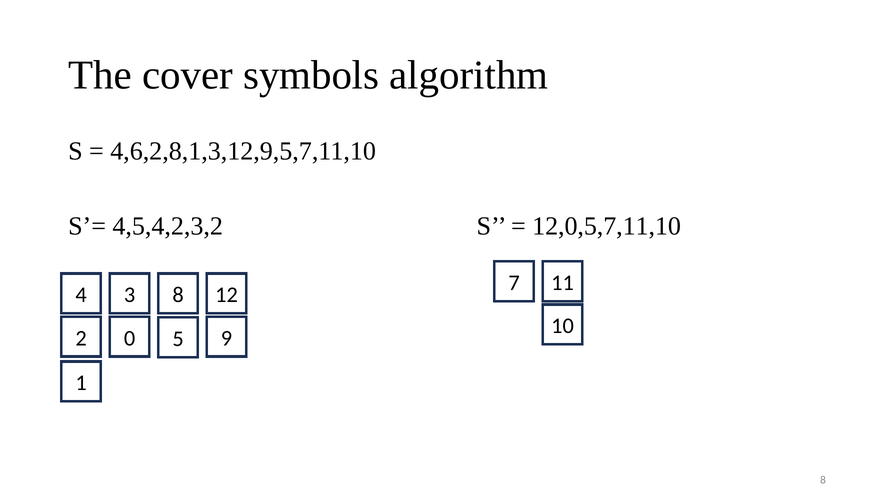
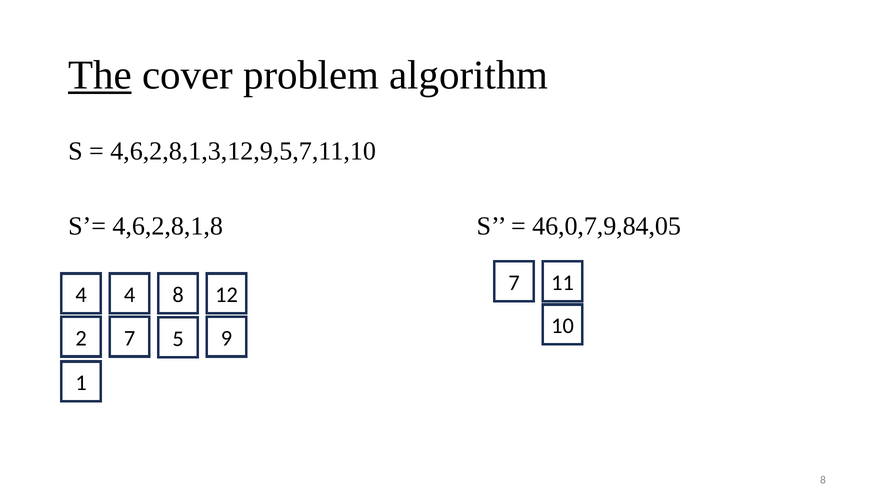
The underline: none -> present
symbols: symbols -> problem
4,5,4,2,3,2: 4,5,4,2,3,2 -> 4,6,2,8,1,8
12,0,5,7,11,10: 12,0,5,7,11,10 -> 46,0,7,9,84,05
4 3: 3 -> 4
2 0: 0 -> 7
